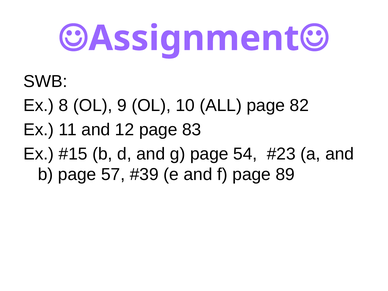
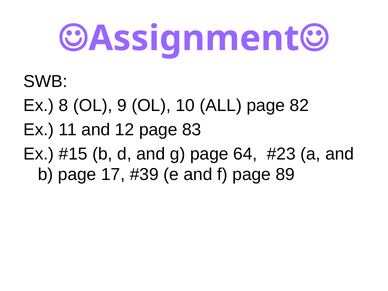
54: 54 -> 64
57: 57 -> 17
